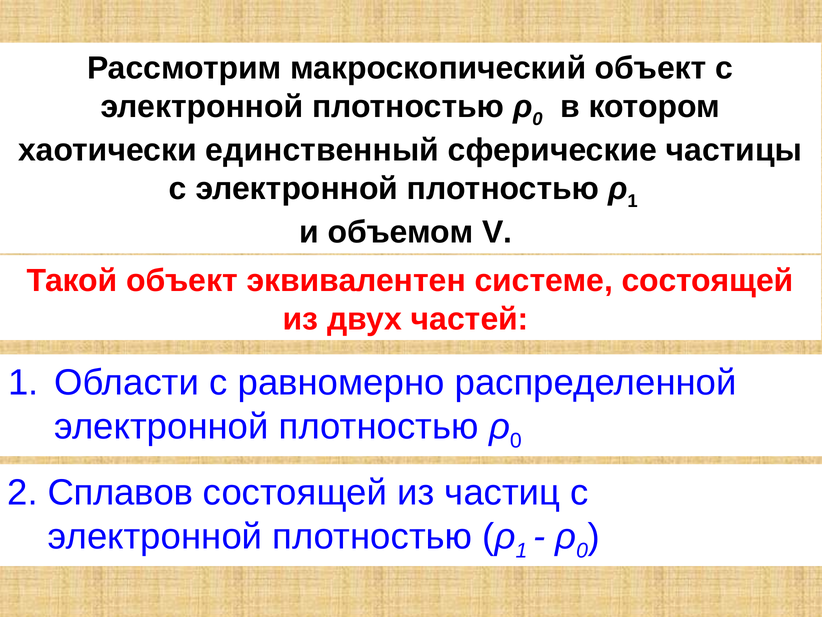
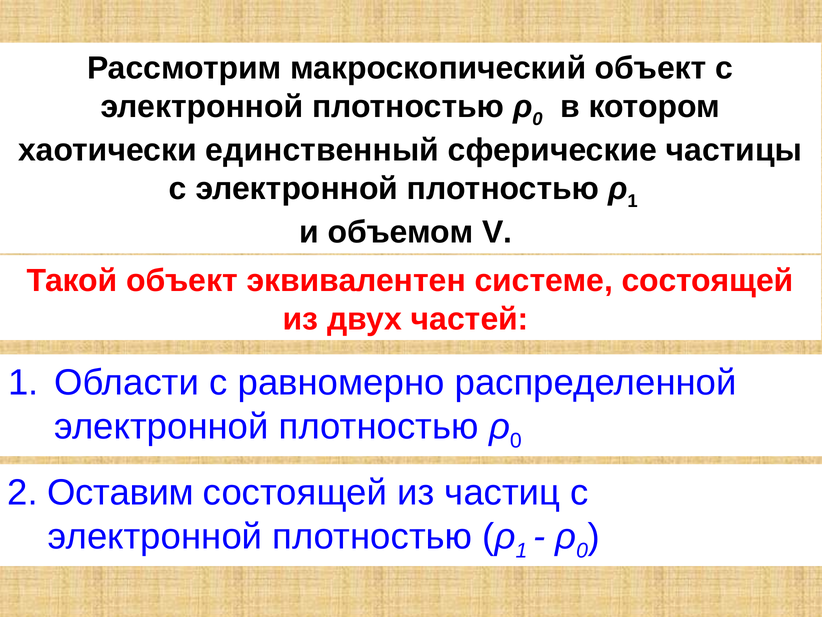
Сплавов: Сплавов -> Оставим
